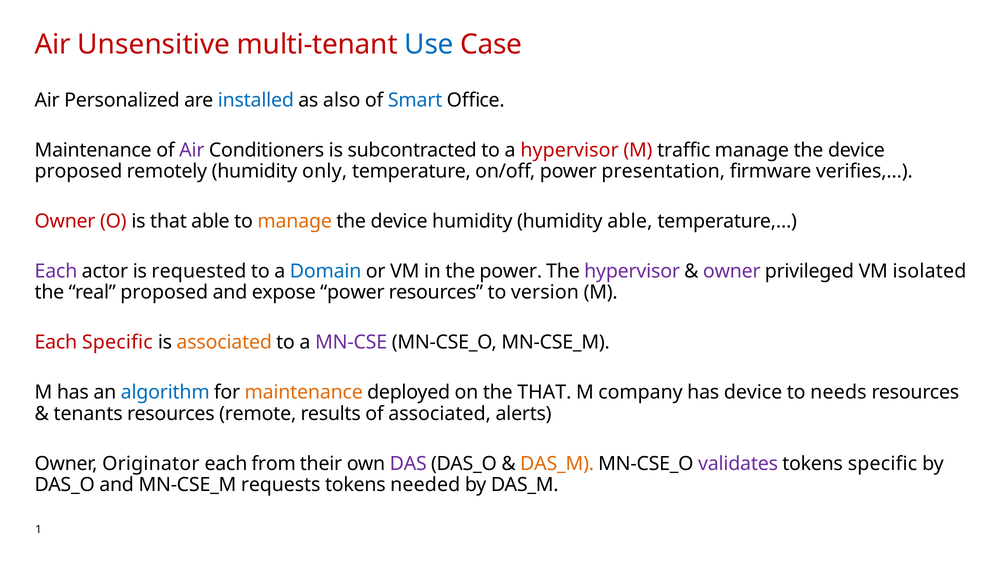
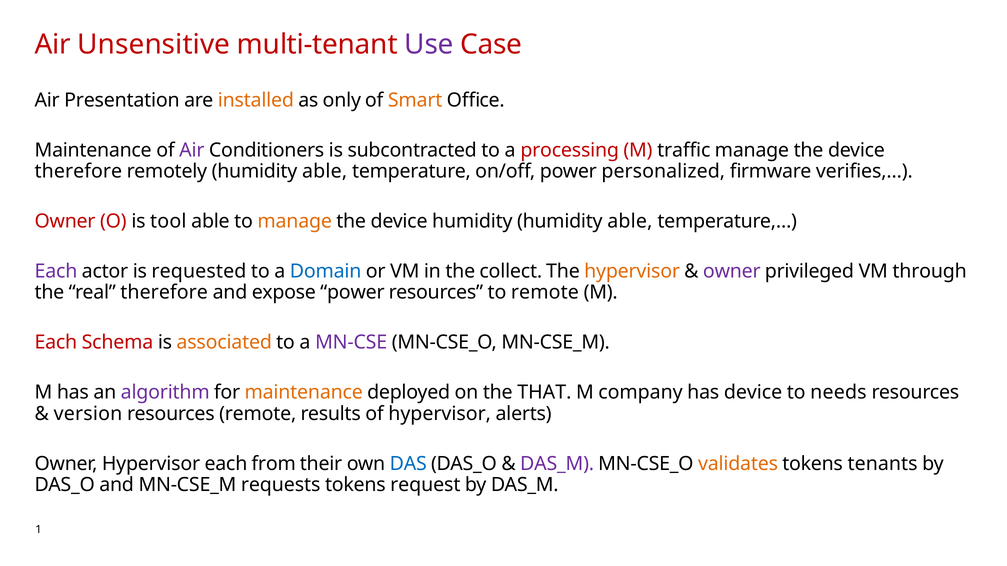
Use colour: blue -> purple
Personalized: Personalized -> Presentation
installed colour: blue -> orange
also: also -> only
Smart colour: blue -> orange
a hypervisor: hypervisor -> processing
proposed at (78, 171): proposed -> therefore
remotely humidity only: only -> able
presentation: presentation -> personalized
is that: that -> tool
the power: power -> collect
hypervisor at (632, 271) colour: purple -> orange
isolated: isolated -> through
real proposed: proposed -> therefore
to version: version -> remote
Each Specific: Specific -> Schema
algorithm colour: blue -> purple
tenants: tenants -> version
of associated: associated -> hypervisor
Owner Originator: Originator -> Hypervisor
DAS colour: purple -> blue
DAS_M at (557, 464) colour: orange -> purple
validates colour: purple -> orange
tokens specific: specific -> tenants
needed: needed -> request
